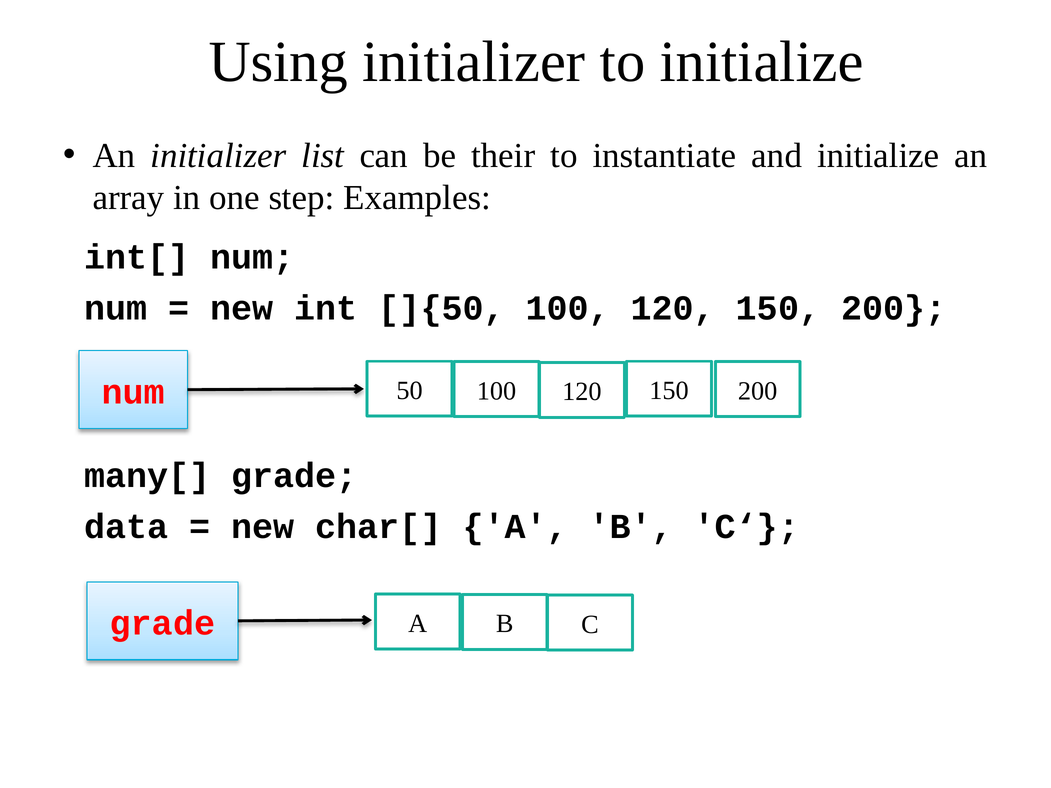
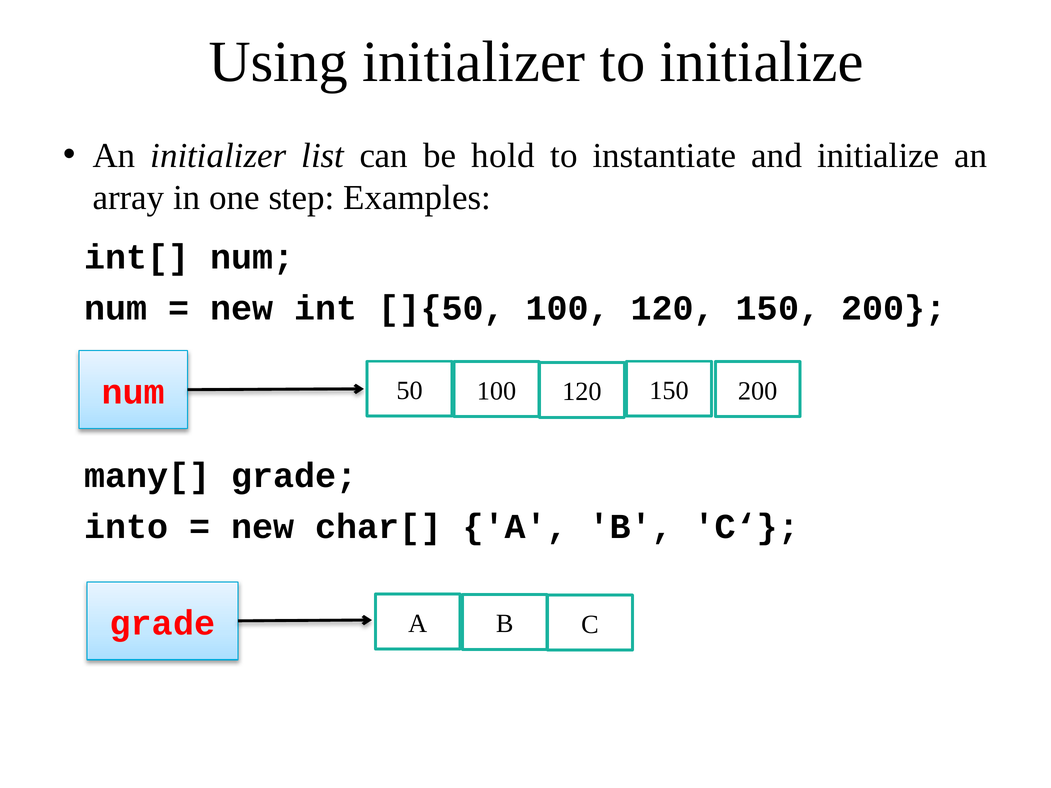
their: their -> hold
data: data -> into
